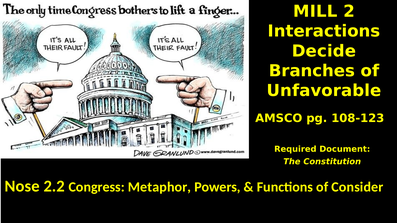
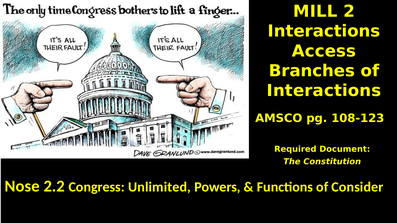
Decide: Decide -> Access
Unfavorable at (324, 91): Unfavorable -> Interactions
Metaphor: Metaphor -> Unlimited
